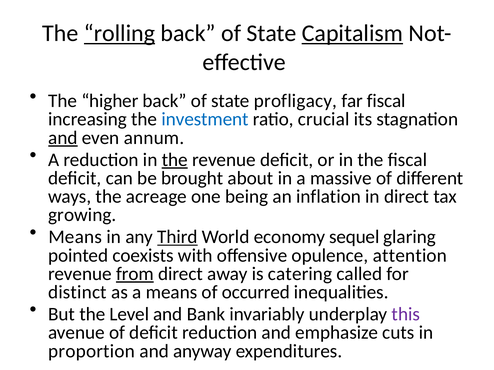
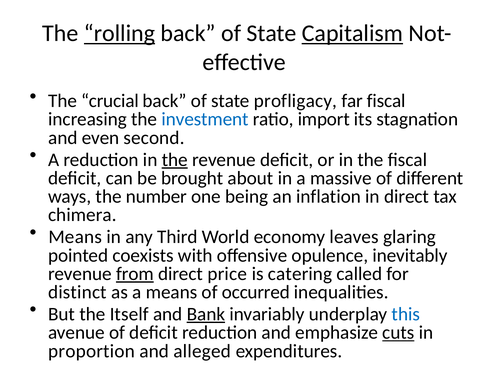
higher: higher -> crucial
crucial: crucial -> import
and at (63, 138) underline: present -> none
annum: annum -> second
acreage: acreage -> number
growing: growing -> chimera
Third underline: present -> none
sequel: sequel -> leaves
attention: attention -> inevitably
away: away -> price
Level: Level -> Itself
Bank underline: none -> present
this colour: purple -> blue
cuts underline: none -> present
anyway: anyway -> alleged
